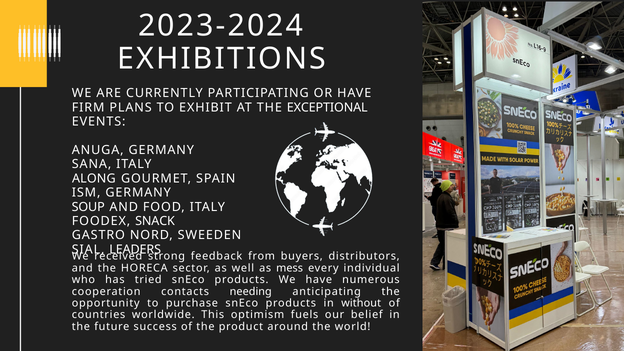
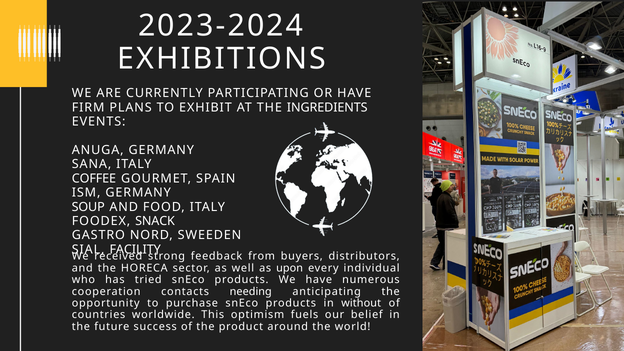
EXCEPTIONAL: EXCEPTIONAL -> INGREDIENTS
ALONG: ALONG -> COFFEE
LEADERS: LEADERS -> FACILITY
mess: mess -> upon
